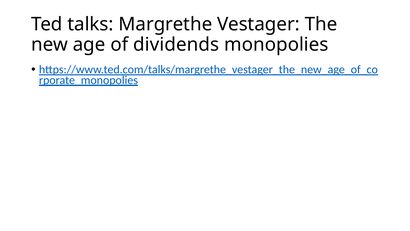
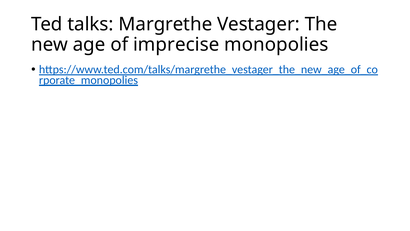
dividends: dividends -> imprecise
